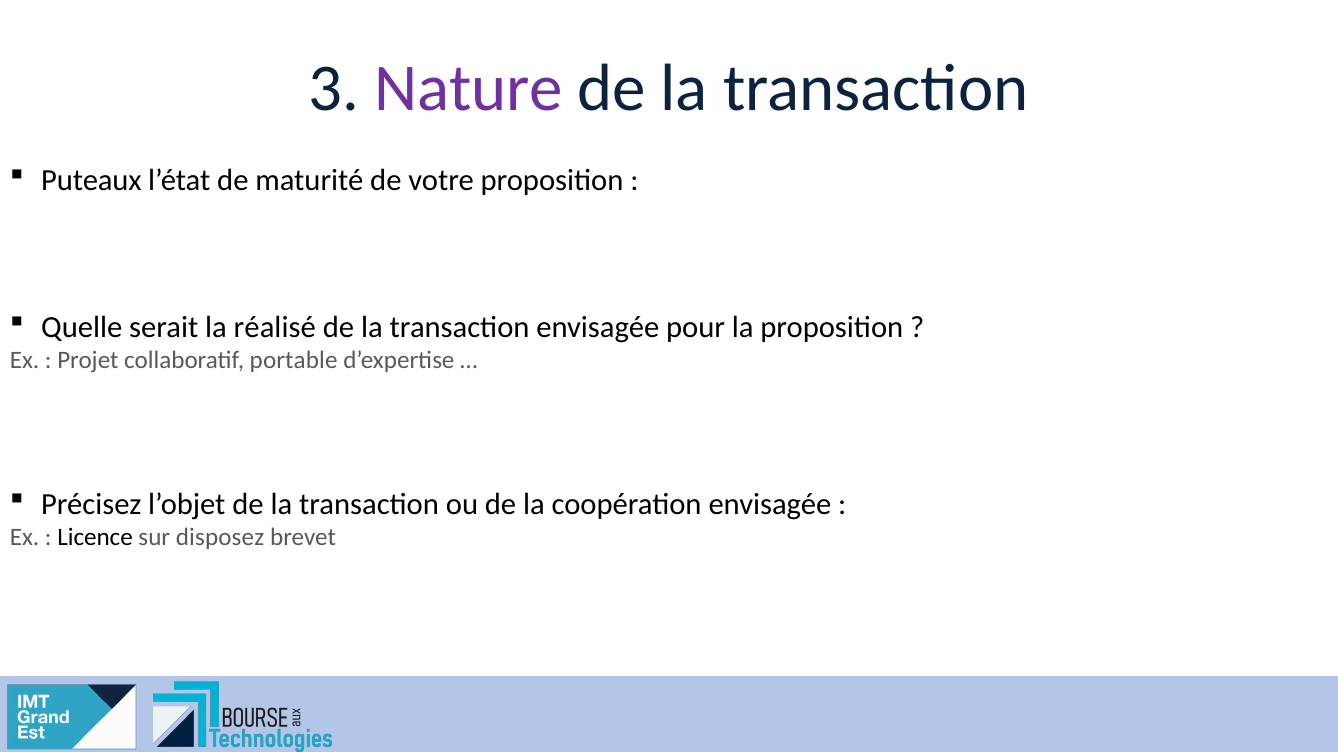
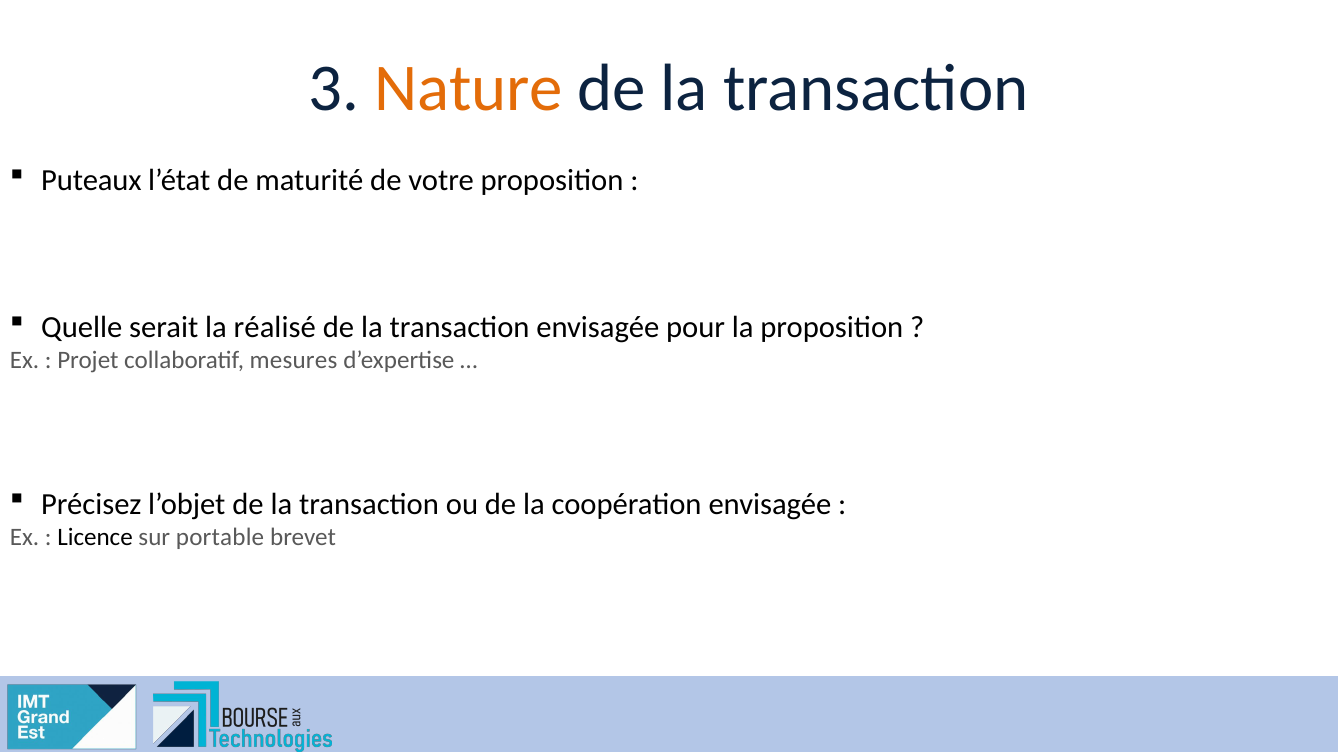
Nature colour: purple -> orange
portable: portable -> mesures
disposez: disposez -> portable
